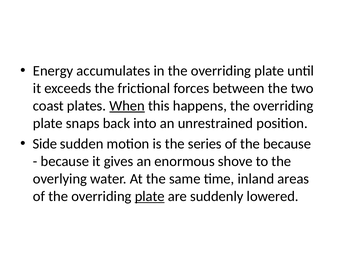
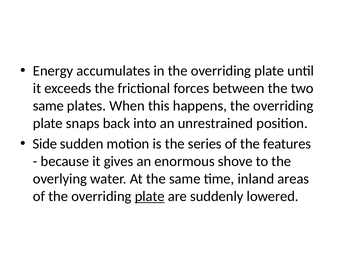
coast at (48, 106): coast -> same
When underline: present -> none
the because: because -> features
